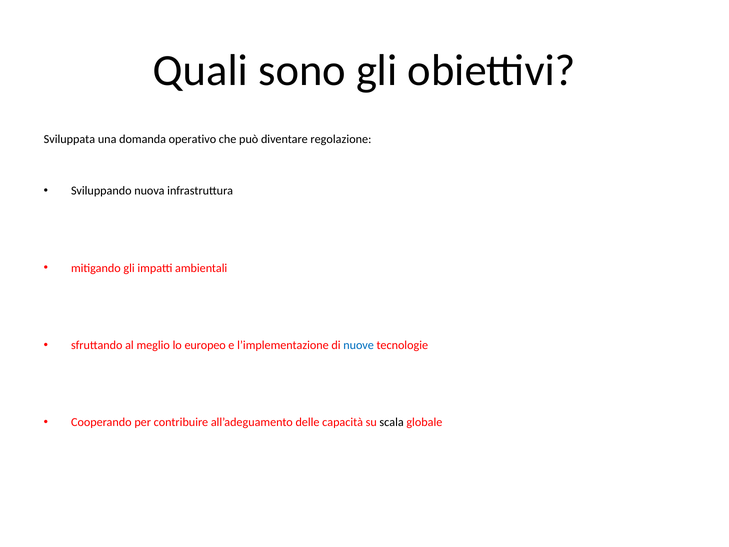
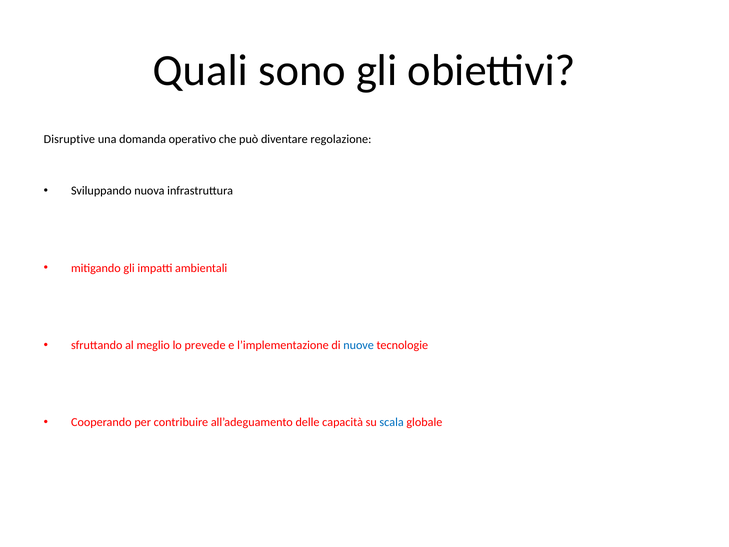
Sviluppata: Sviluppata -> Disruptive
europeo: europeo -> prevede
scala colour: black -> blue
